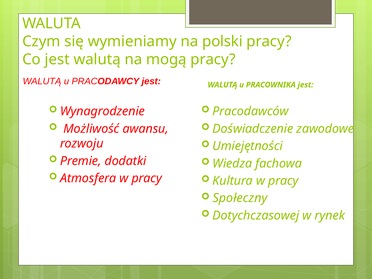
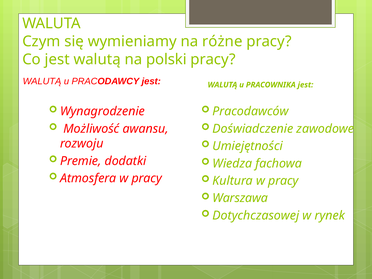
polski: polski -> różne
mogą: mogą -> polski
Społeczny: Społeczny -> Warszawa
